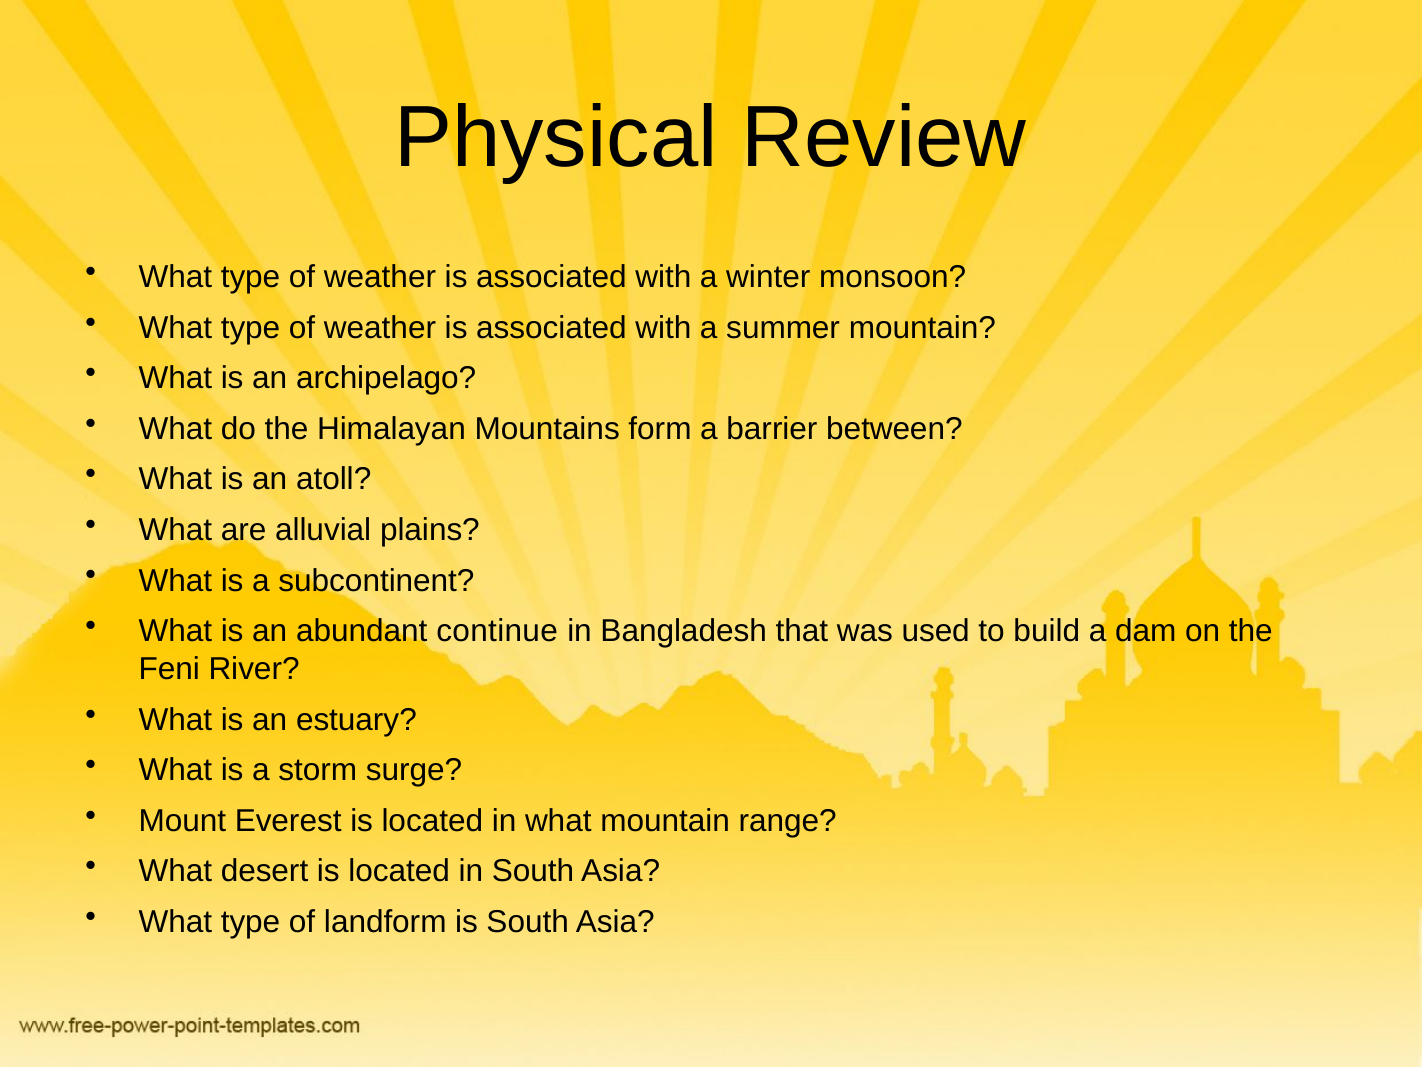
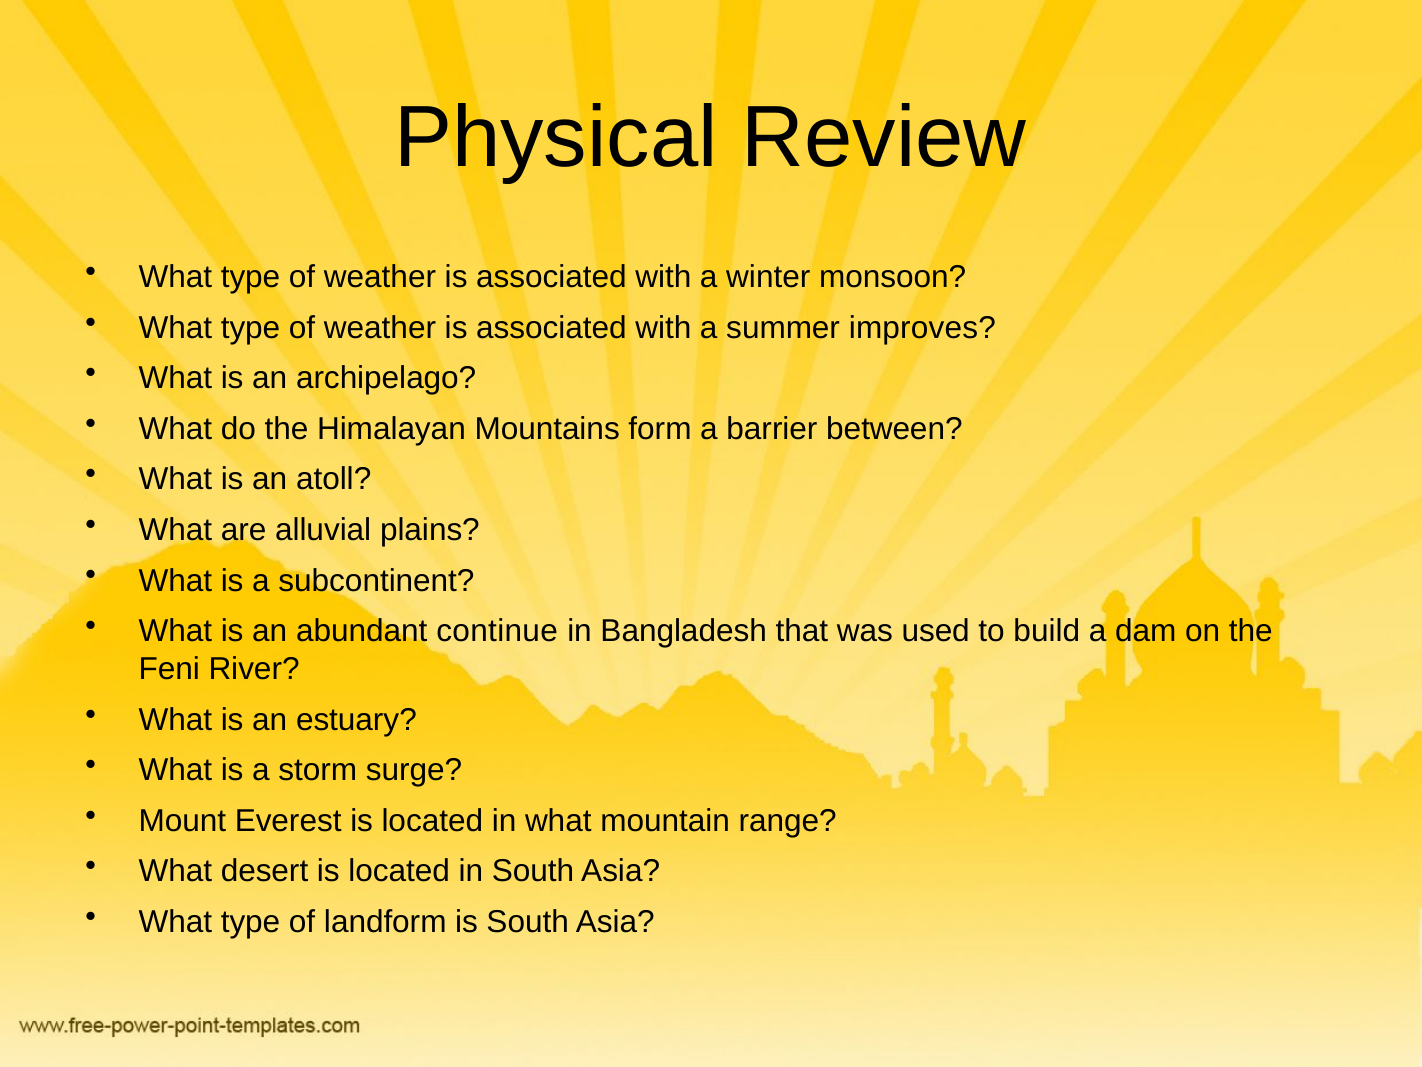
summer mountain: mountain -> improves
